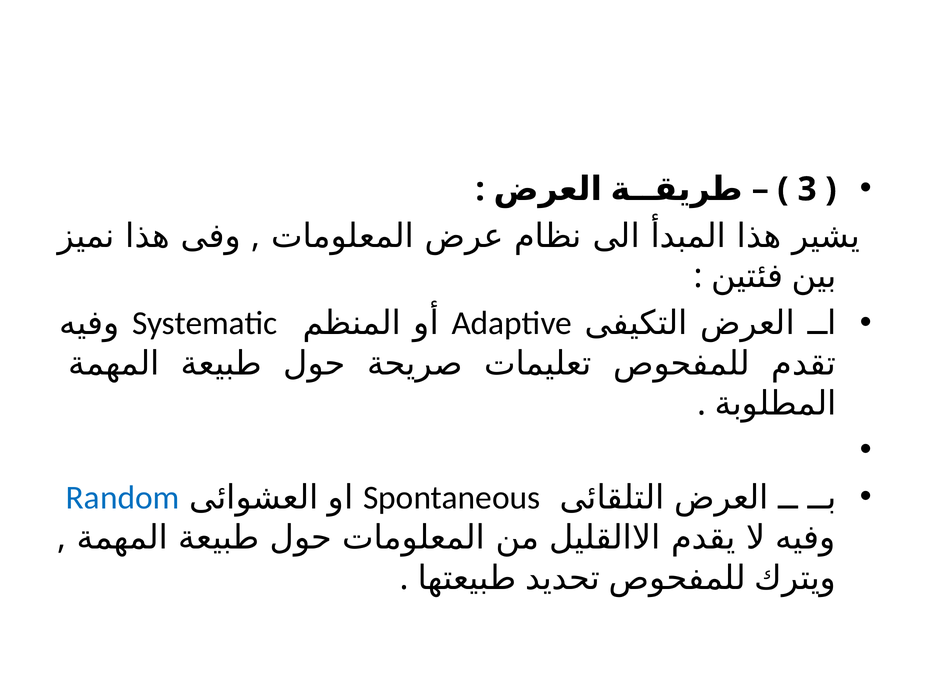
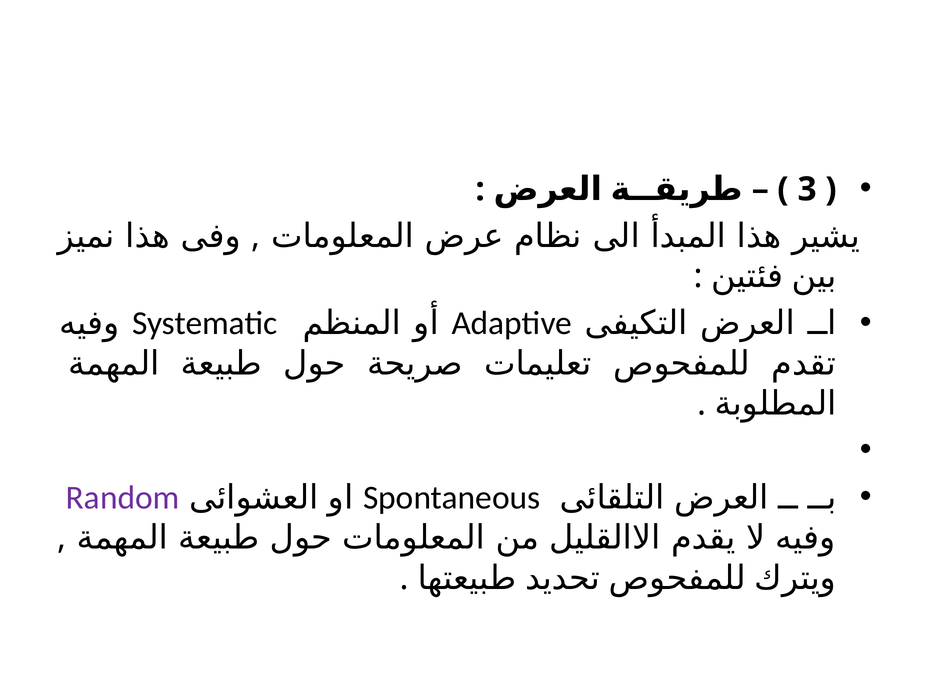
Random colour: blue -> purple
